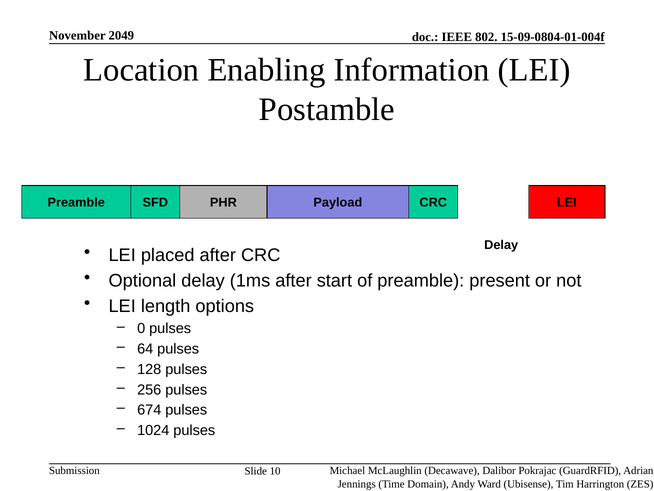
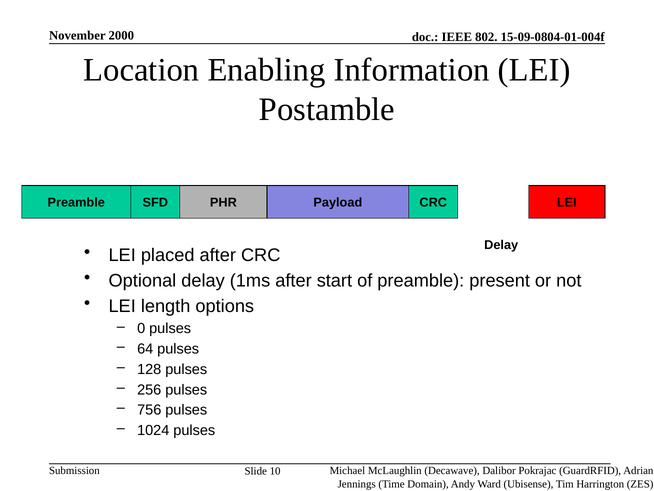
2049: 2049 -> 2000
674: 674 -> 756
